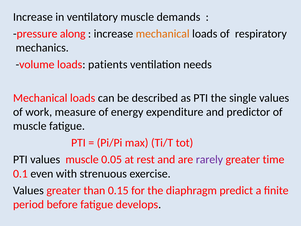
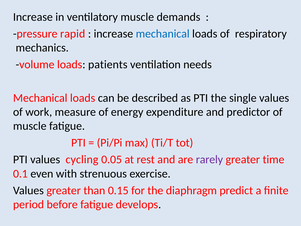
along: along -> rapid
mechanical at (163, 34) colour: orange -> blue
values muscle: muscle -> cycling
